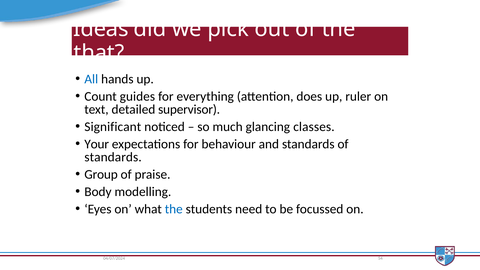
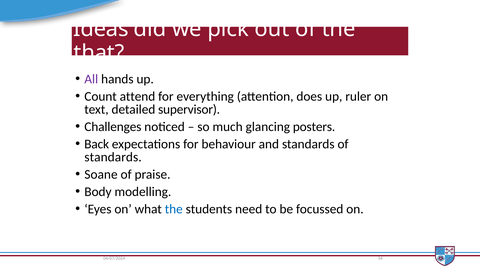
All colour: blue -> purple
guides: guides -> attend
Significant: Significant -> Challenges
classes: classes -> posters
Your: Your -> Back
Group: Group -> Soane
